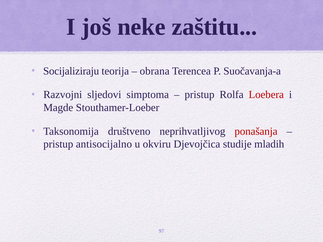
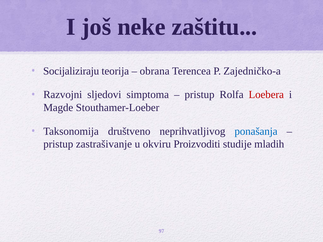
Suočavanja-a: Suočavanja-a -> Zajedničko-a
ponašanja colour: red -> blue
antisocijalno: antisocijalno -> zastrašivanje
Djevojčica: Djevojčica -> Proizvoditi
